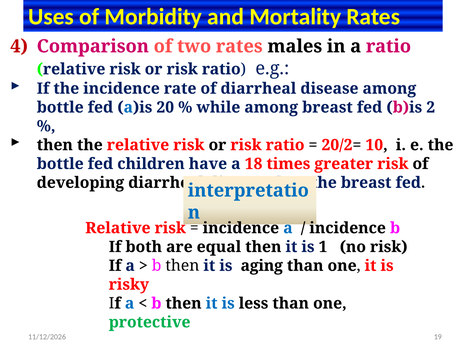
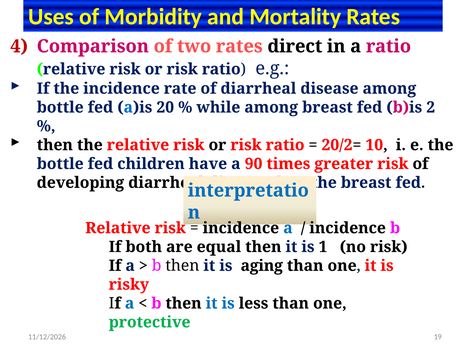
males: males -> direct
18: 18 -> 90
